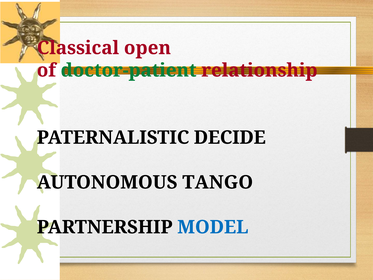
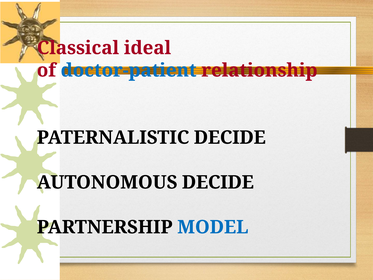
open: open -> ideal
doctor-patient colour: green -> blue
AUTONOMOUS TANGO: TANGO -> DECIDE
